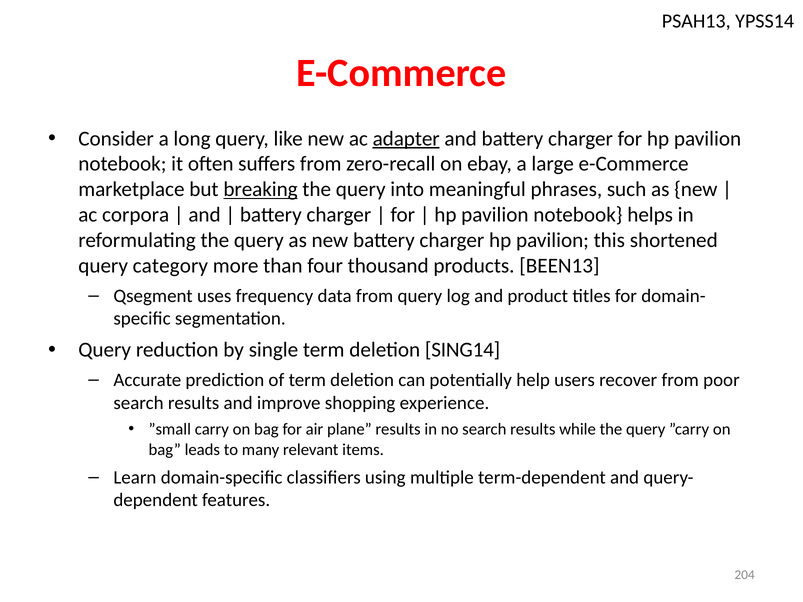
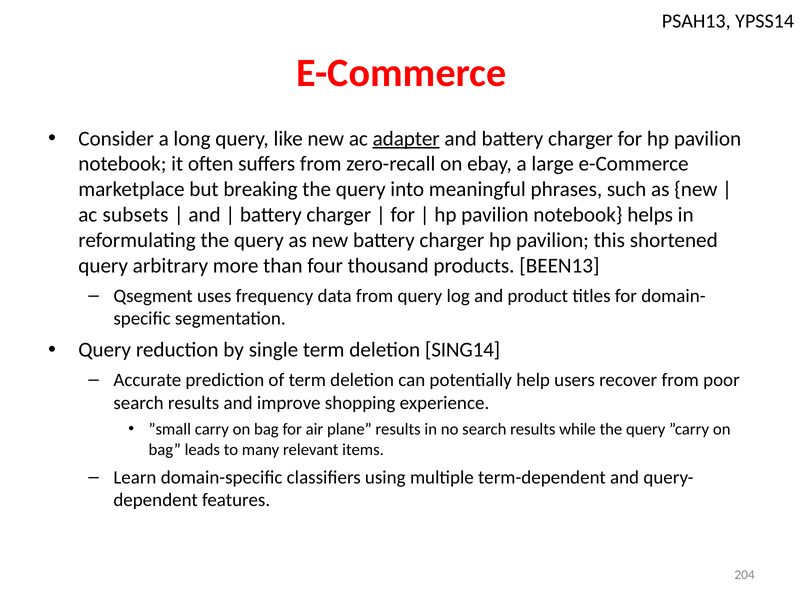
breaking underline: present -> none
corpora: corpora -> subsets
category: category -> arbitrary
